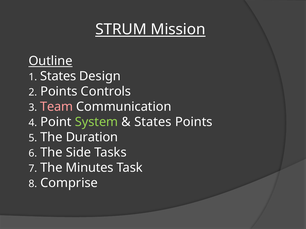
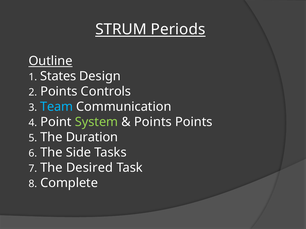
Mission: Mission -> Periods
Team colour: pink -> light blue
States at (153, 122): States -> Points
Minutes: Minutes -> Desired
Comprise: Comprise -> Complete
